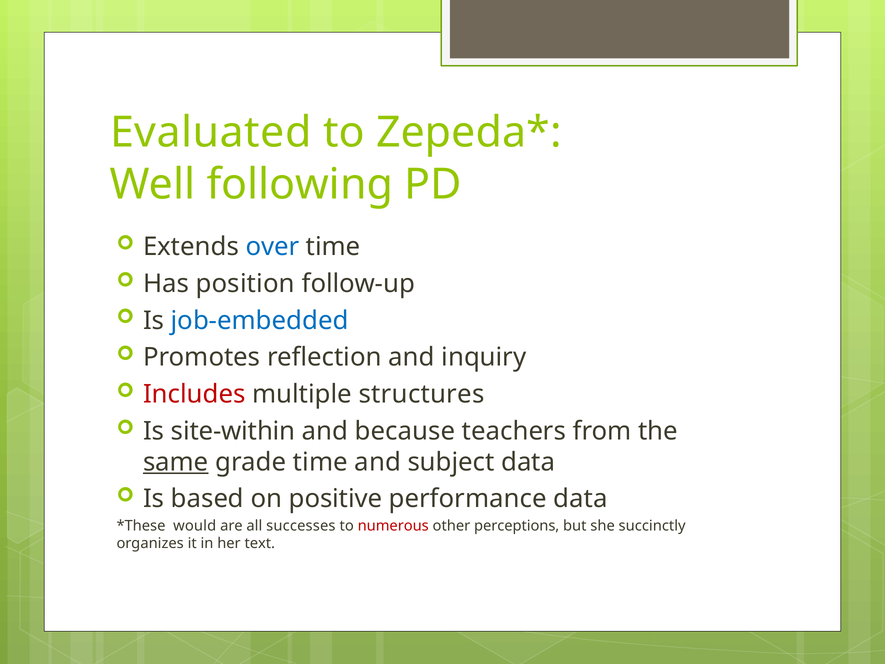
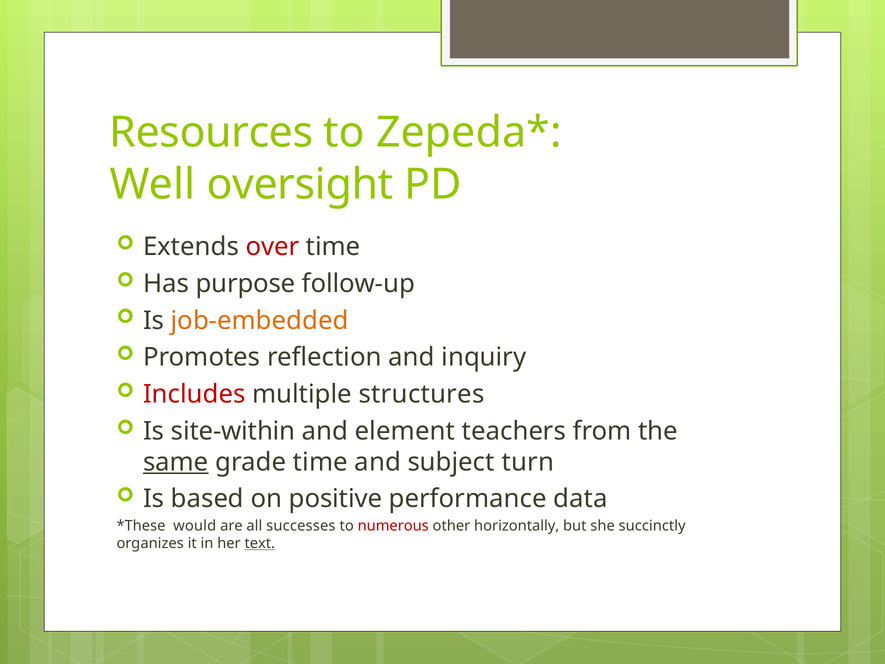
Evaluated: Evaluated -> Resources
following: following -> oversight
over colour: blue -> red
position: position -> purpose
job-embedded colour: blue -> orange
because: because -> element
subject data: data -> turn
perceptions: perceptions -> horizontally
text underline: none -> present
